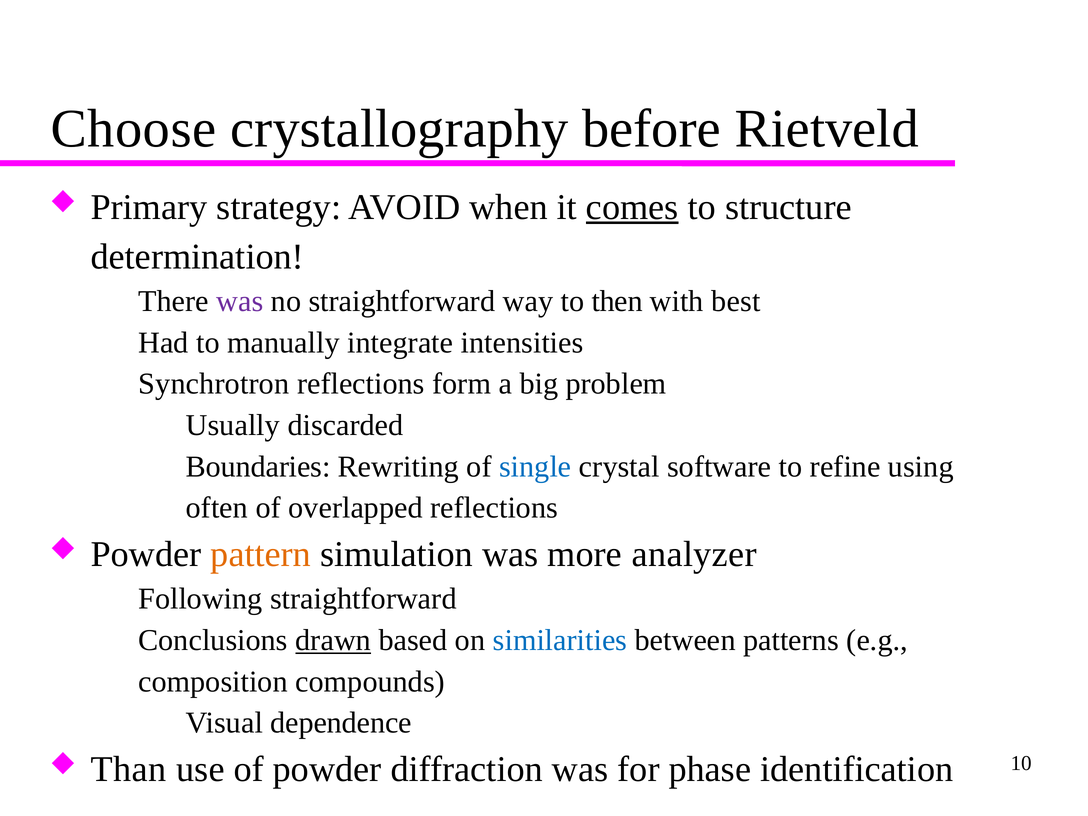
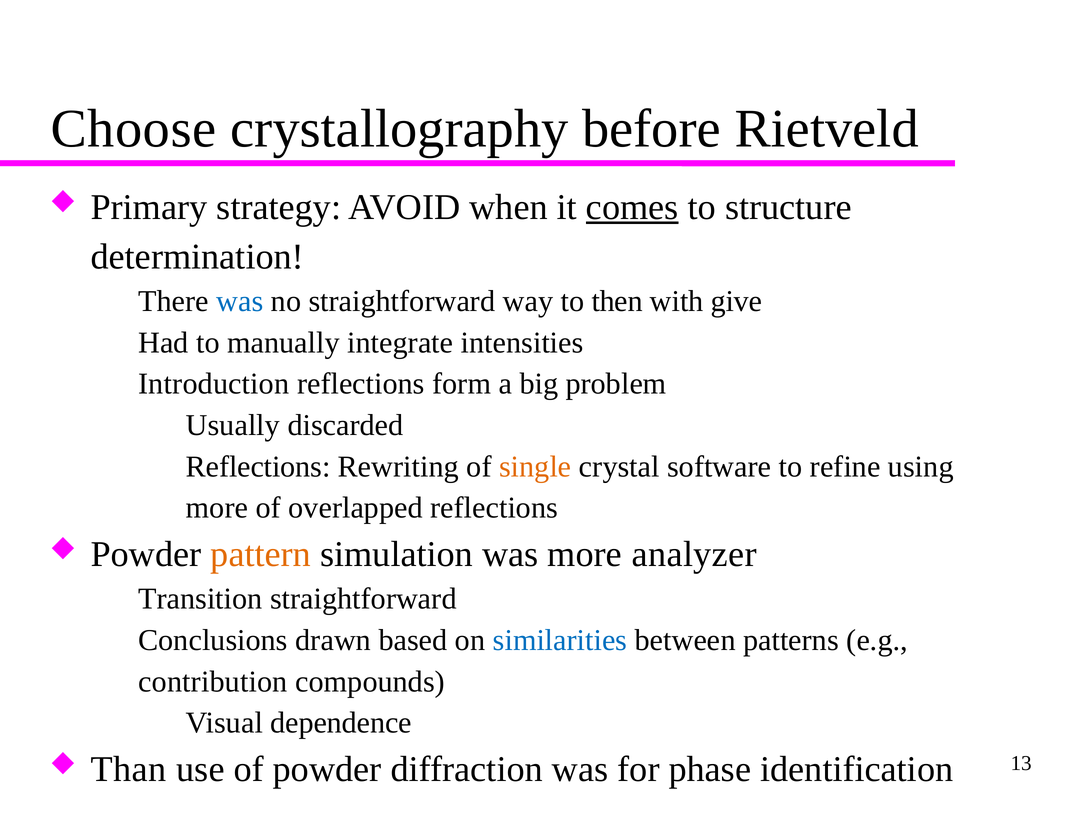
was at (240, 301) colour: purple -> blue
best: best -> give
Synchrotron: Synchrotron -> Introduction
Boundaries at (258, 467): Boundaries -> Reflections
single colour: blue -> orange
often at (217, 508): often -> more
Following: Following -> Transition
drawn underline: present -> none
composition: composition -> contribution
10: 10 -> 13
